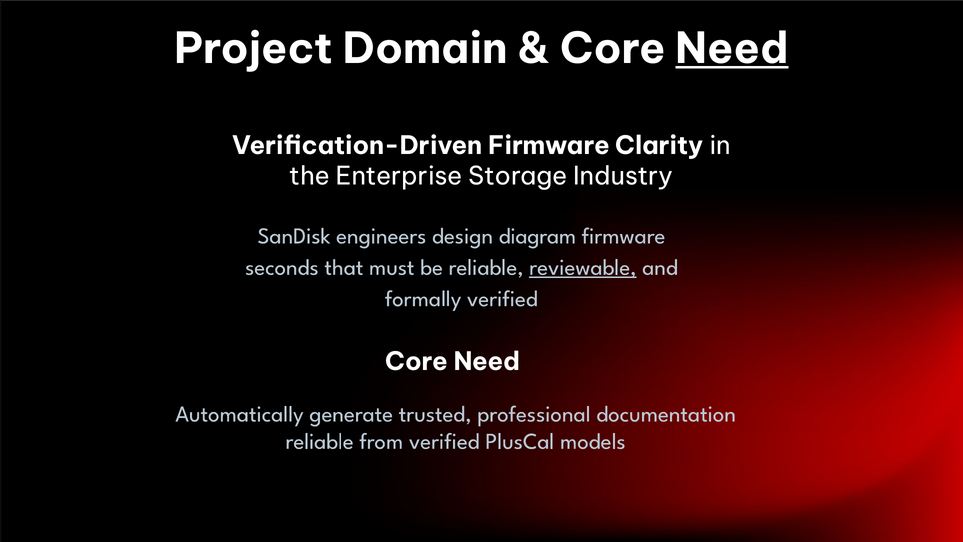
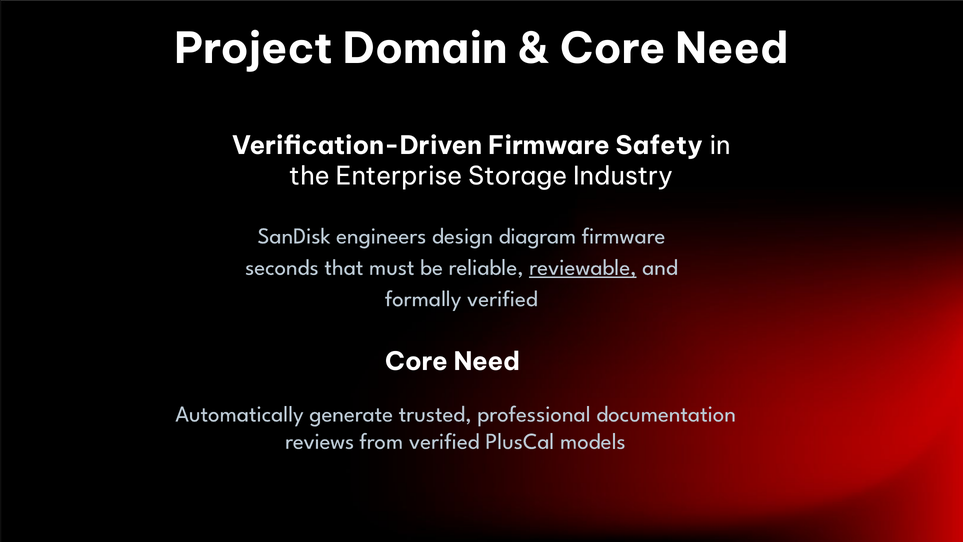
Need at (732, 49) underline: present -> none
Clarity: Clarity -> Safety
reliable at (320, 441): reliable -> reviews
